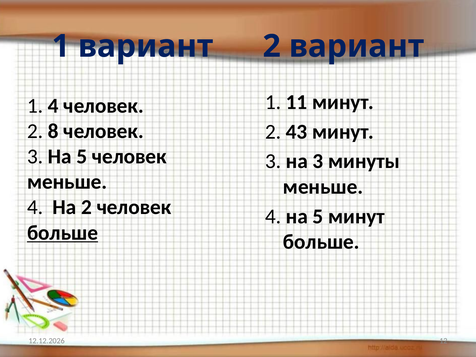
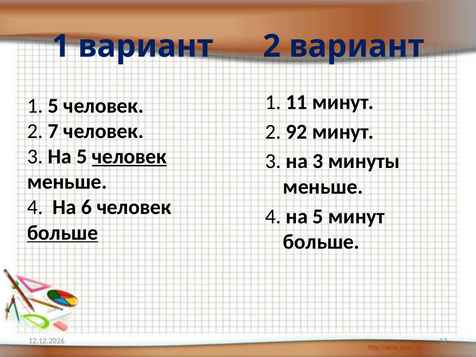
1 4: 4 -> 5
8: 8 -> 7
43: 43 -> 92
человек at (129, 157) underline: none -> present
На 2: 2 -> 6
